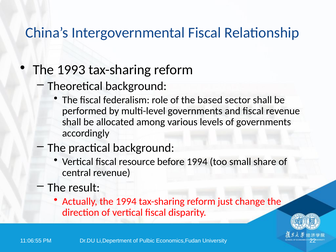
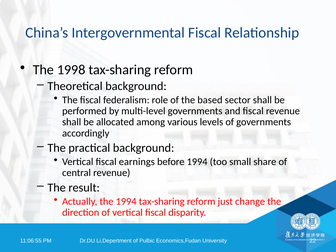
1993: 1993 -> 1998
resource: resource -> earnings
